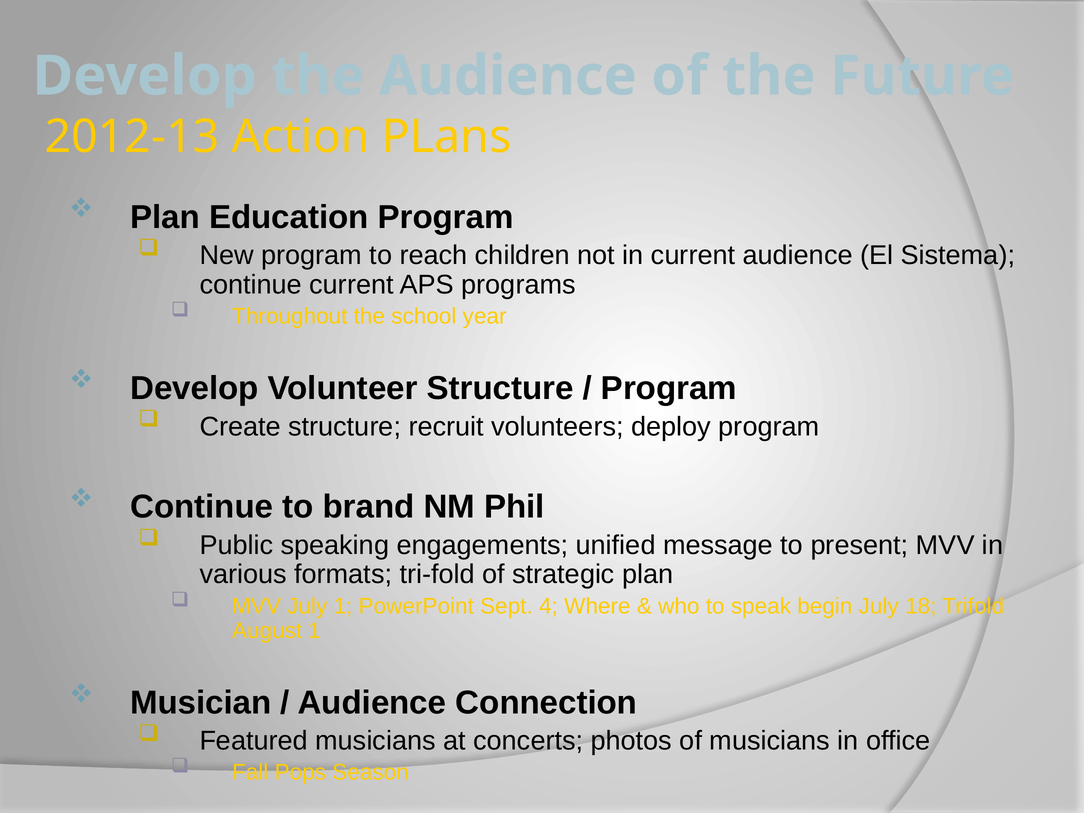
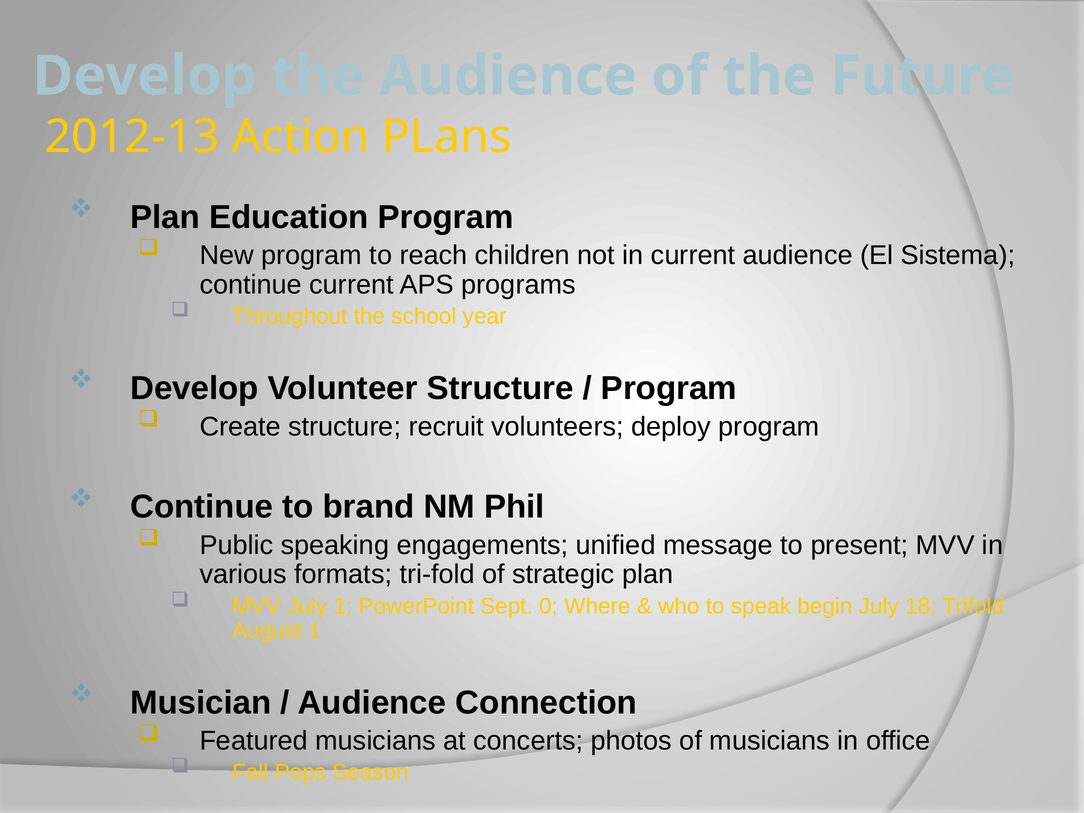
4: 4 -> 0
